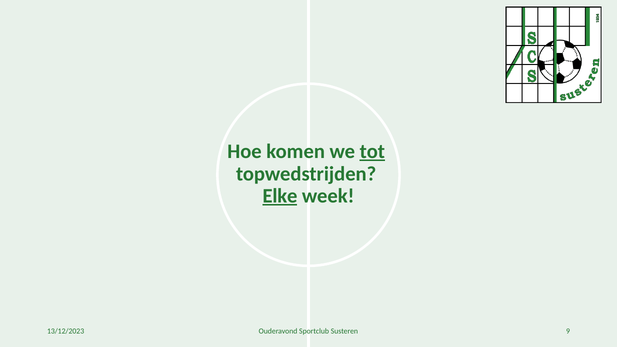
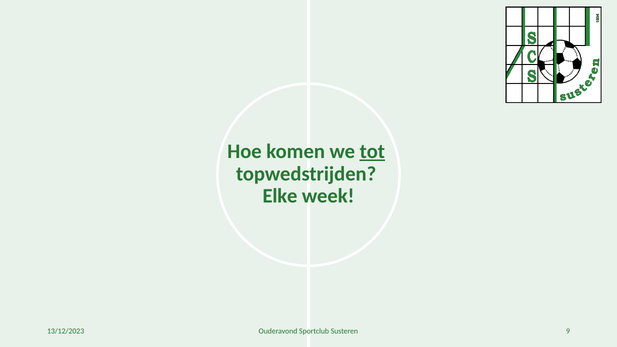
Elke underline: present -> none
